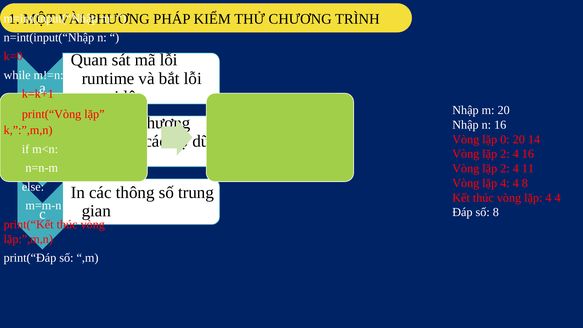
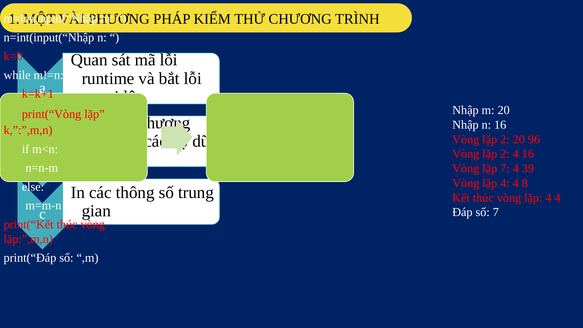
0 at (505, 139): 0 -> 2
14: 14 -> 96
2 at (505, 168): 2 -> 7
11: 11 -> 39
số 8: 8 -> 7
